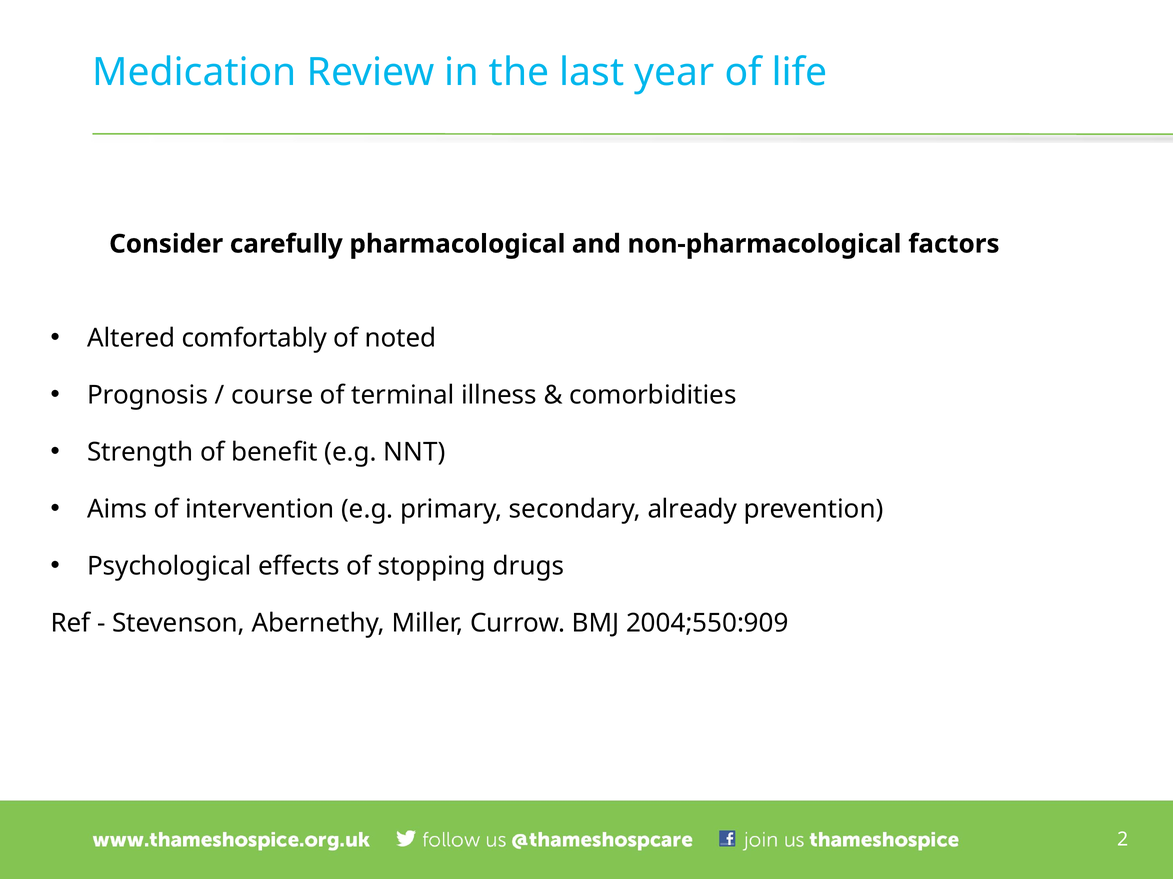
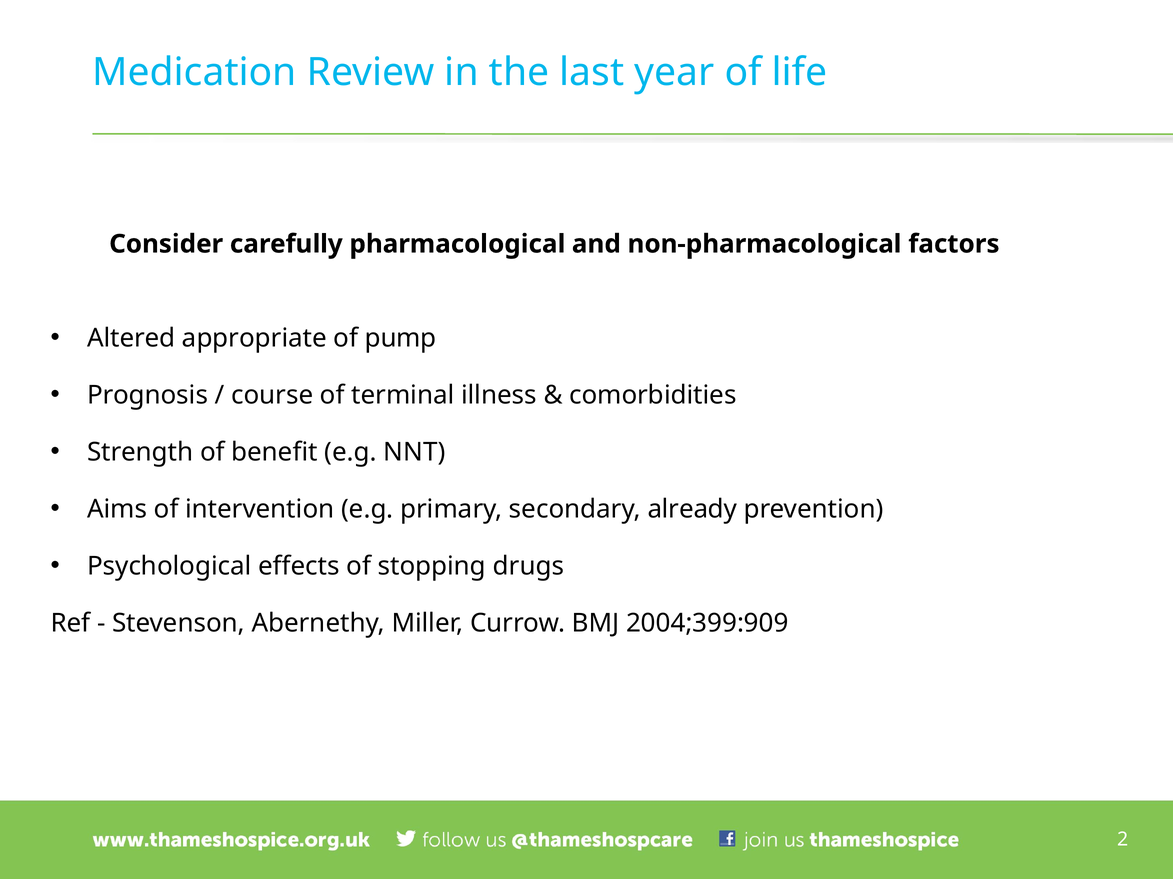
comfortably: comfortably -> appropriate
noted: noted -> pump
2004;550:909: 2004;550:909 -> 2004;399:909
